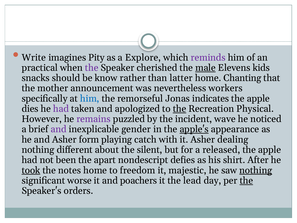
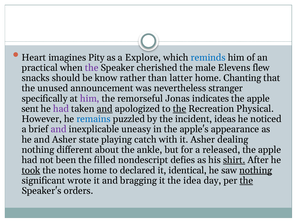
Write: Write -> Heart
reminds colour: purple -> blue
male underline: present -> none
kids: kids -> flew
mother: mother -> unused
workers: workers -> stranger
him at (90, 98) colour: blue -> purple
dies: dies -> sent
and at (105, 109) underline: none -> present
remains colour: purple -> blue
wave: wave -> ideas
gender: gender -> uneasy
apple's underline: present -> none
form: form -> state
silent: silent -> ankle
apart: apart -> filled
shirt underline: none -> present
freedom: freedom -> declared
majestic: majestic -> identical
worse: worse -> wrote
poachers: poachers -> bragging
lead: lead -> idea
